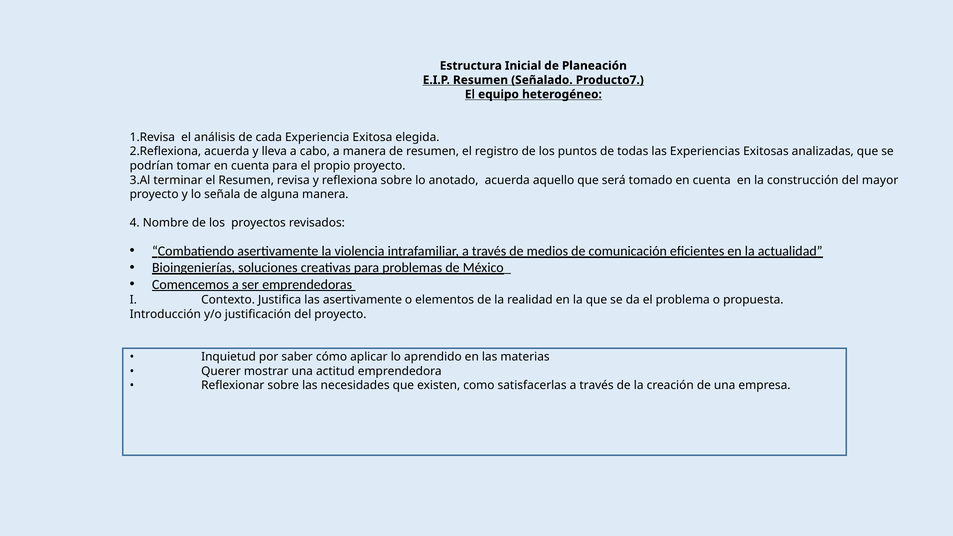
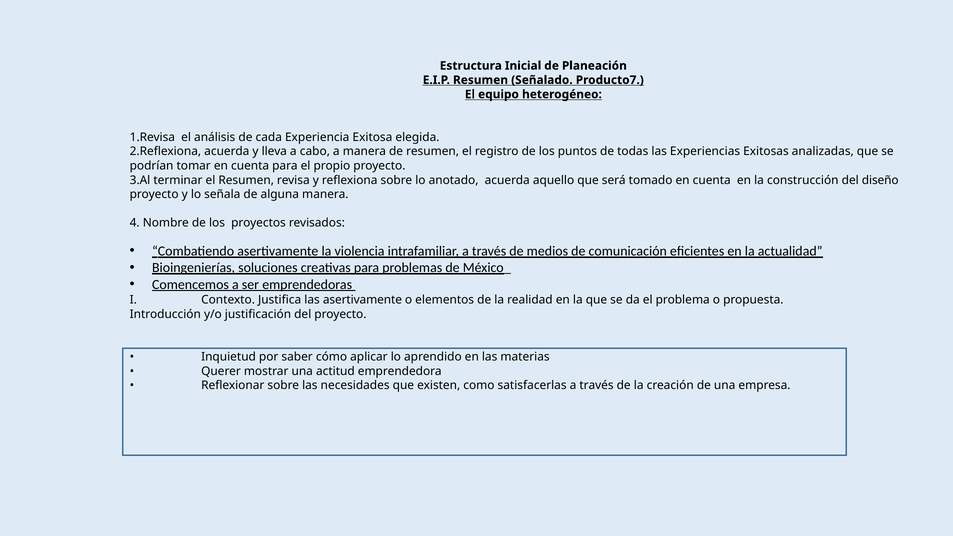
mayor: mayor -> diseño
